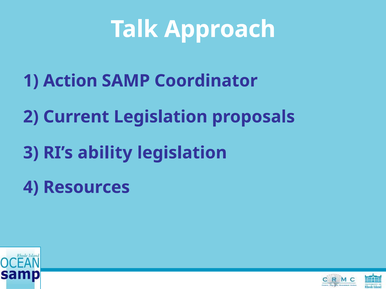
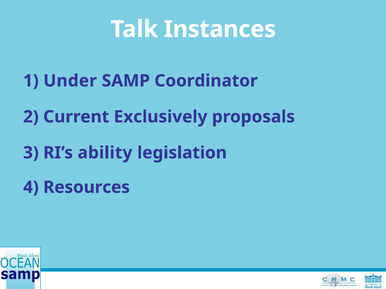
Approach: Approach -> Instances
Action: Action -> Under
Current Legislation: Legislation -> Exclusively
